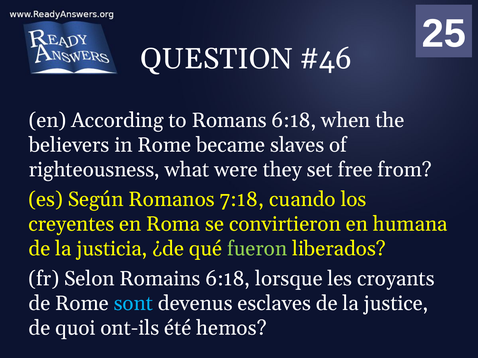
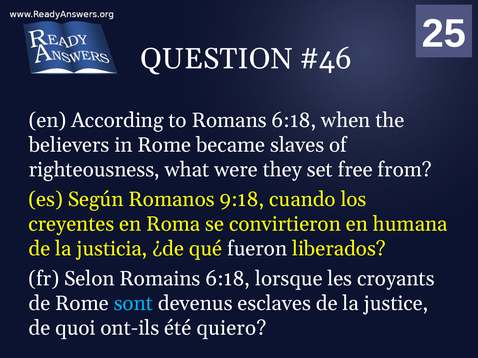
7:18: 7:18 -> 9:18
fueron colour: light green -> white
hemos: hemos -> quiero
